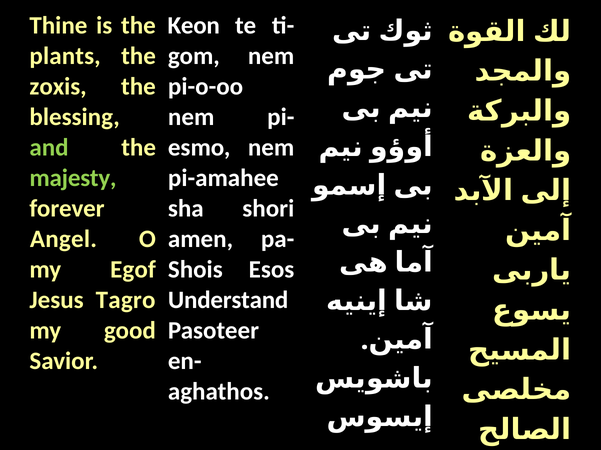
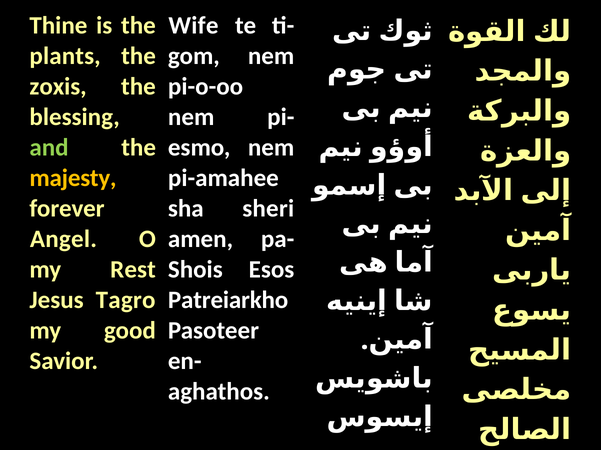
Keon: Keon -> Wife
majesty colour: light green -> yellow
shori: shori -> sheri
Egof: Egof -> Rest
Understand: Understand -> Patreiarkho
